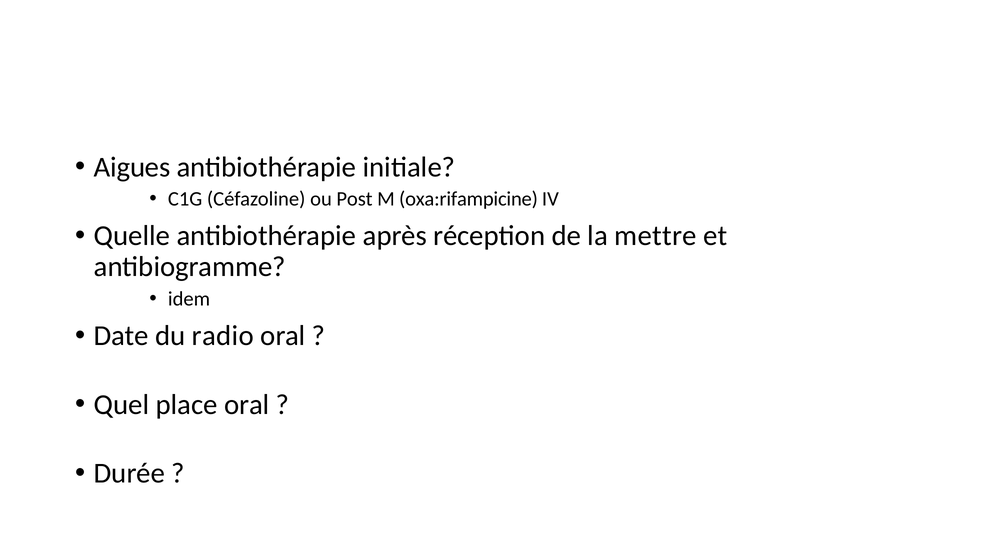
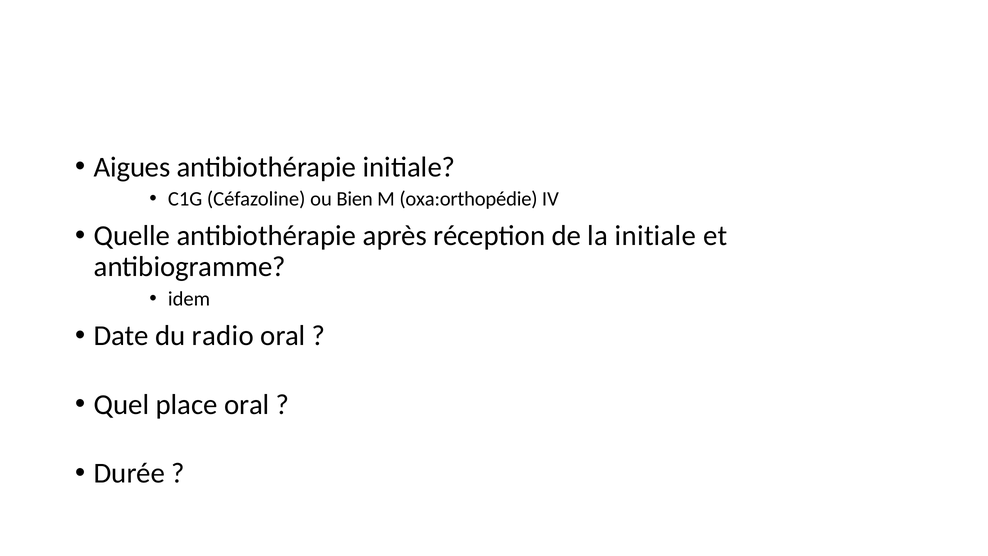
Post: Post -> Bien
oxa:rifampicine: oxa:rifampicine -> oxa:orthopédie
la mettre: mettre -> initiale
